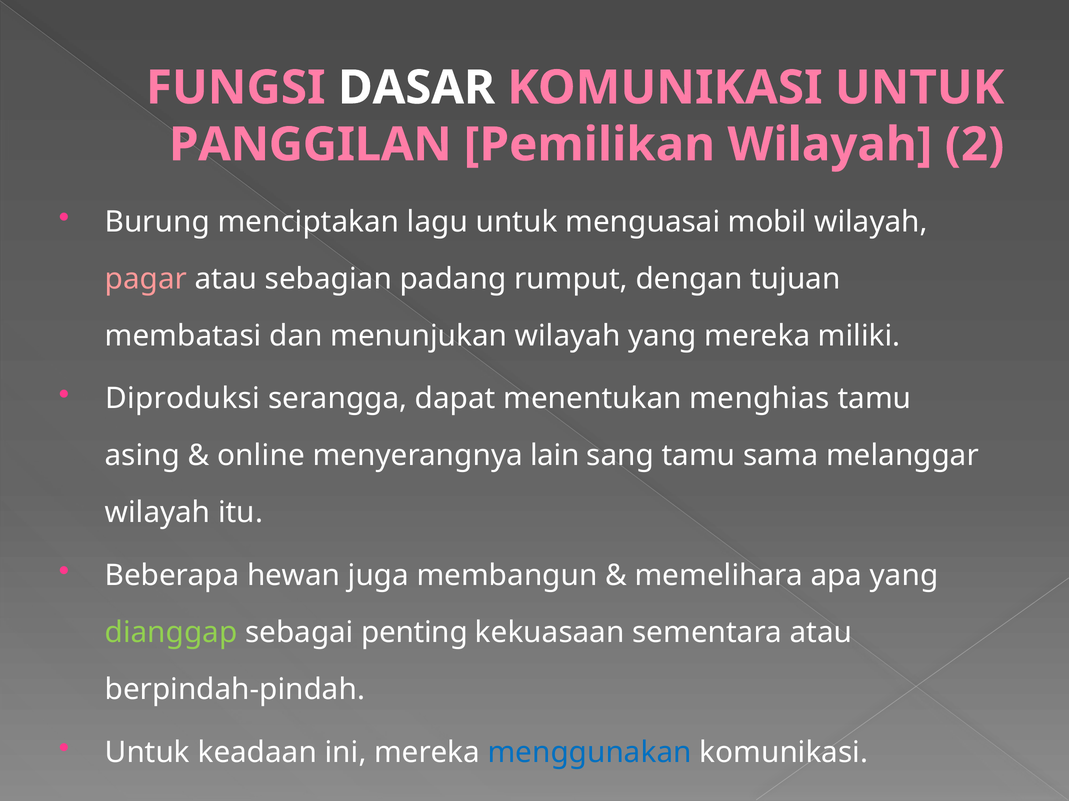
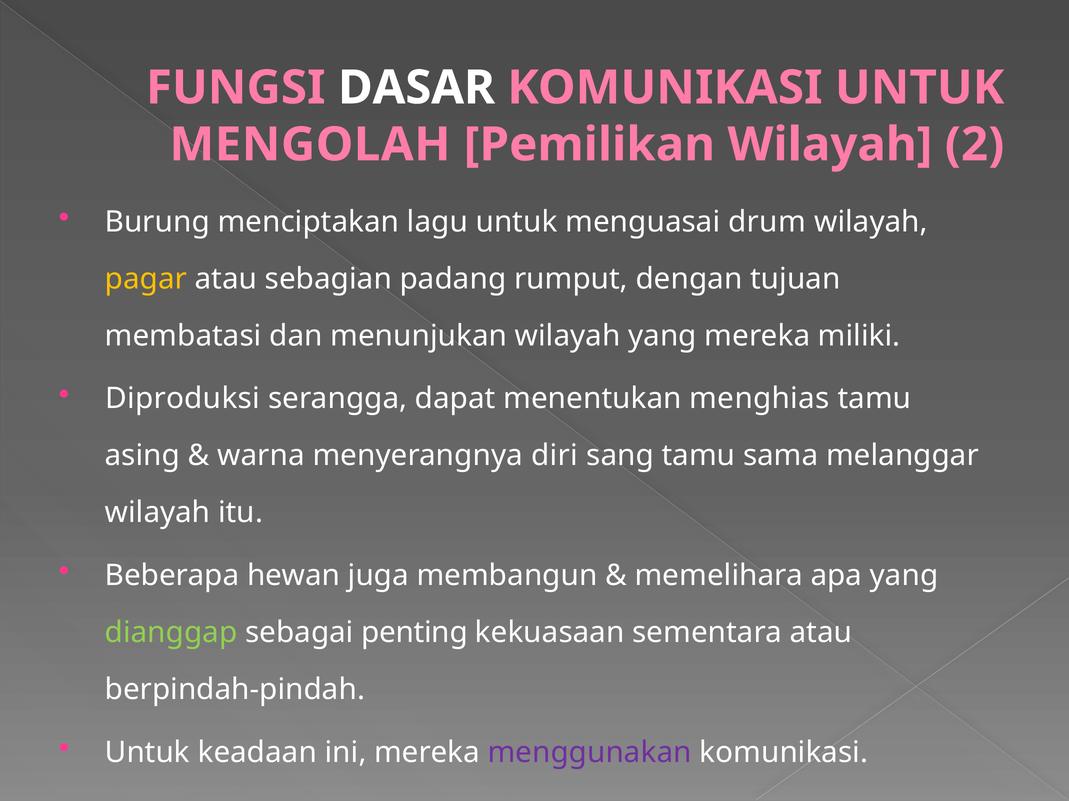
PANGGILAN: PANGGILAN -> MENGOLAH
mobil: mobil -> drum
pagar colour: pink -> yellow
online: online -> warna
lain: lain -> diri
menggunakan colour: blue -> purple
